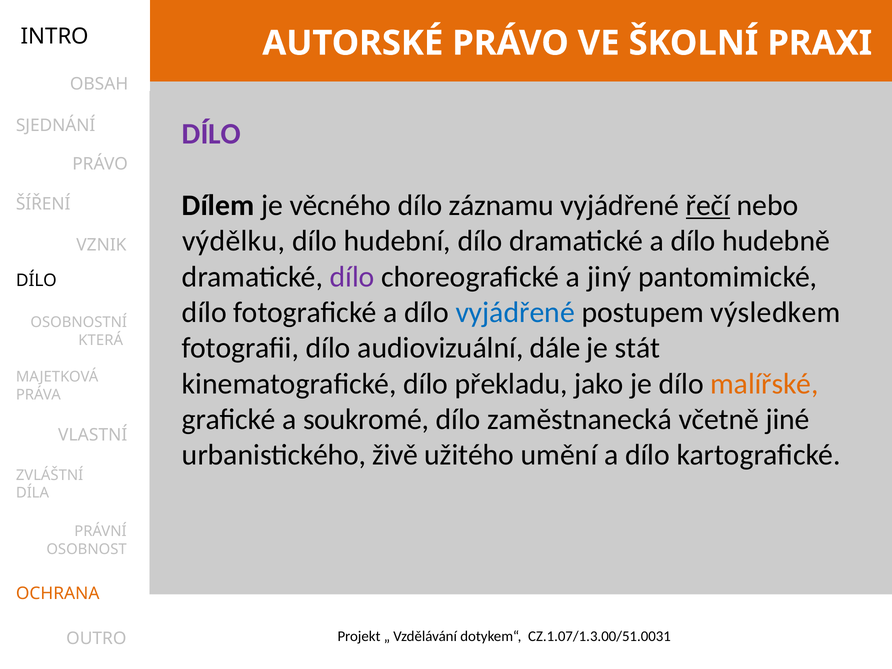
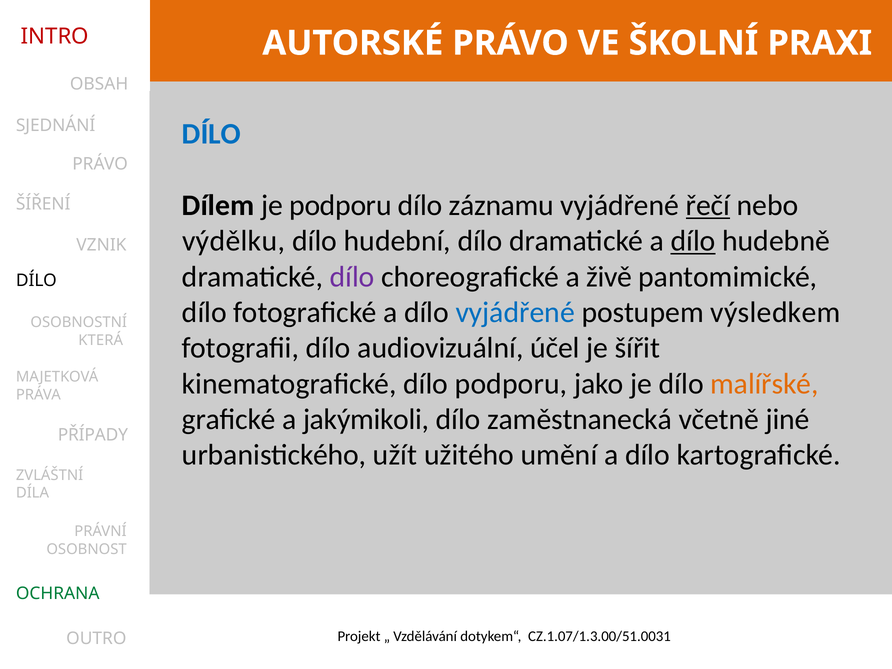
INTRO colour: black -> red
DÍLO at (211, 134) colour: purple -> blue
je věcného: věcného -> podporu
dílo at (693, 241) underline: none -> present
jiný: jiný -> živě
dále: dále -> účel
stát: stát -> šířit
dílo překladu: překladu -> podporu
soukromé: soukromé -> jakýmikoli
VLASTNÍ: VLASTNÍ -> PŘÍPADY
živě: živě -> užít
OCHRANA colour: orange -> green
